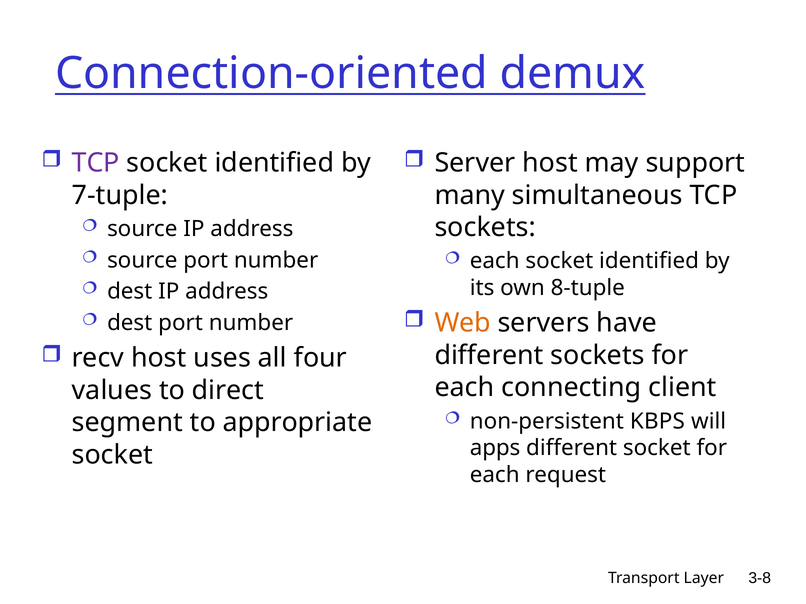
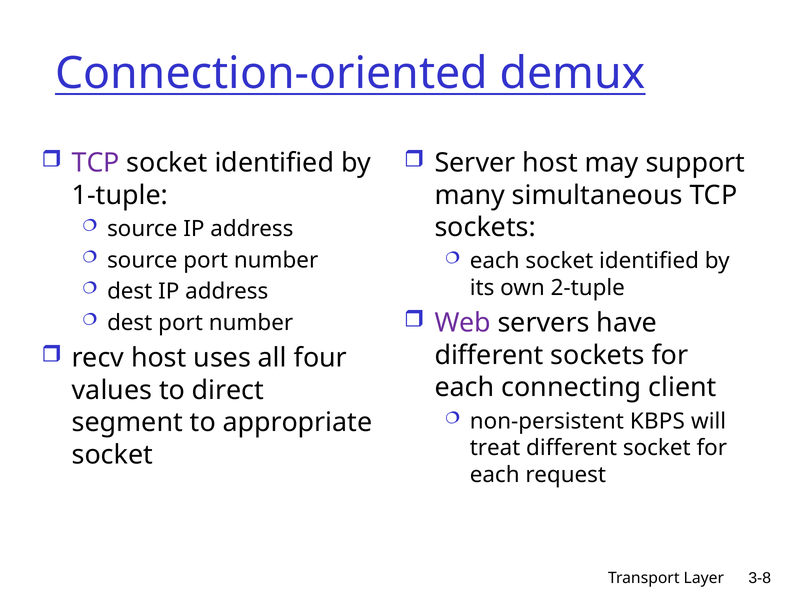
7-tuple: 7-tuple -> 1-tuple
8-tuple: 8-tuple -> 2-tuple
Web colour: orange -> purple
apps: apps -> treat
